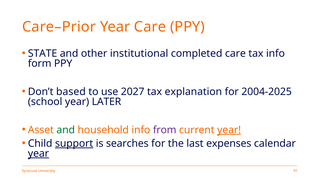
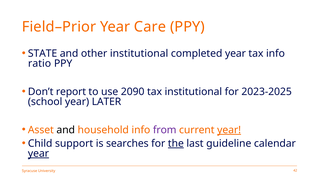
Care–Prior: Care–Prior -> Field–Prior
completed care: care -> year
form: form -> ratio
based: based -> report
2027: 2027 -> 2090
tax explanation: explanation -> institutional
2004-2025: 2004-2025 -> 2023-2025
and at (66, 130) colour: green -> black
support underline: present -> none
the underline: none -> present
expenses: expenses -> guideline
